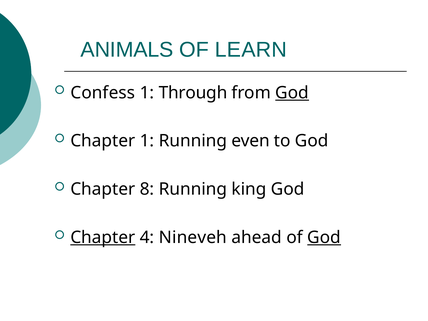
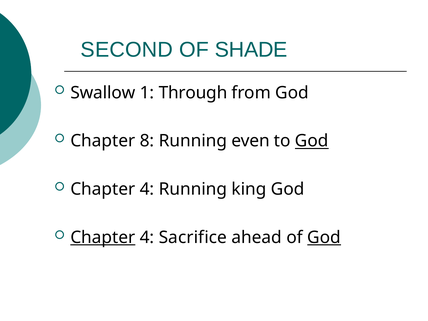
ANIMALS: ANIMALS -> SECOND
LEARN: LEARN -> SHADE
Confess: Confess -> Swallow
God at (292, 93) underline: present -> none
Chapter 1: 1 -> 8
God at (312, 141) underline: none -> present
8 at (147, 189): 8 -> 4
Nineveh: Nineveh -> Sacrifice
